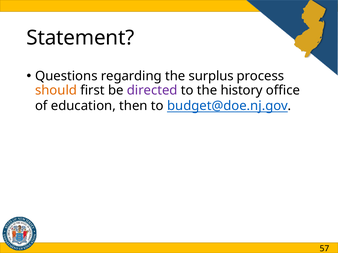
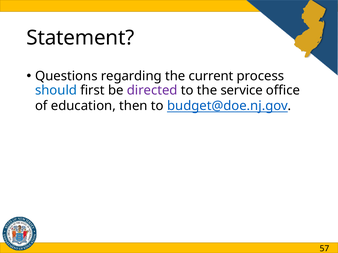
surplus: surplus -> current
should colour: orange -> blue
history: history -> service
